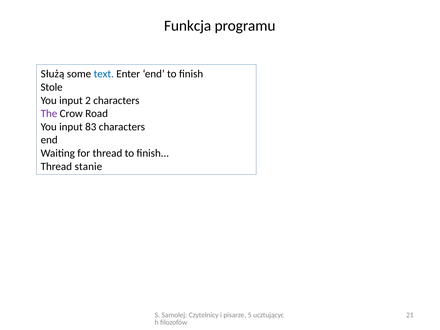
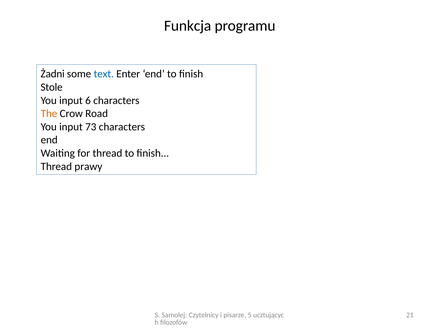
Służą: Służą -> Żadni
2: 2 -> 6
The colour: purple -> orange
83: 83 -> 73
stanie: stanie -> prawy
